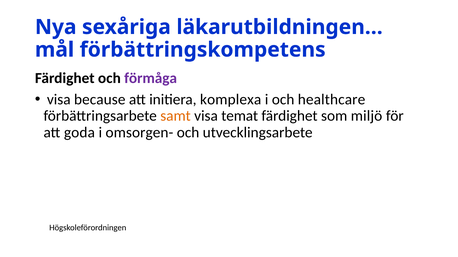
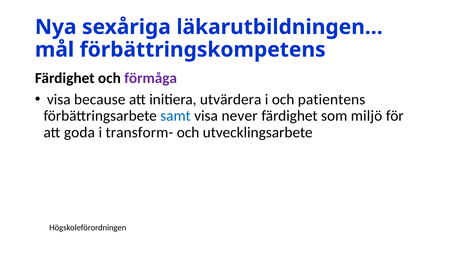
komplexa: komplexa -> utvärdera
healthcare: healthcare -> patientens
samt colour: orange -> blue
temat: temat -> never
omsorgen-: omsorgen- -> transform-
